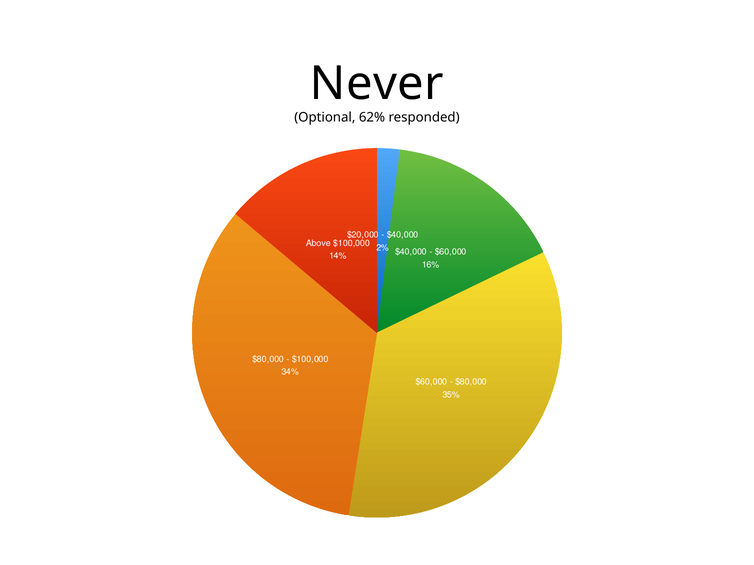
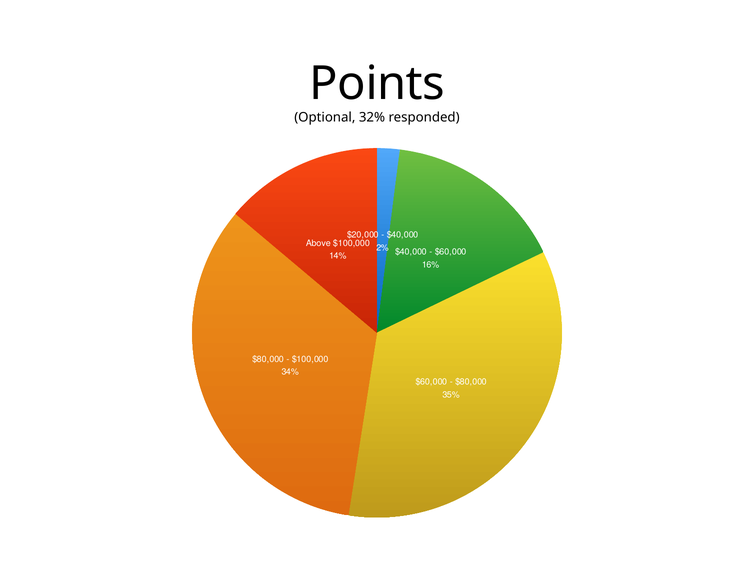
Never: Never -> Points
62%: 62% -> 32%
